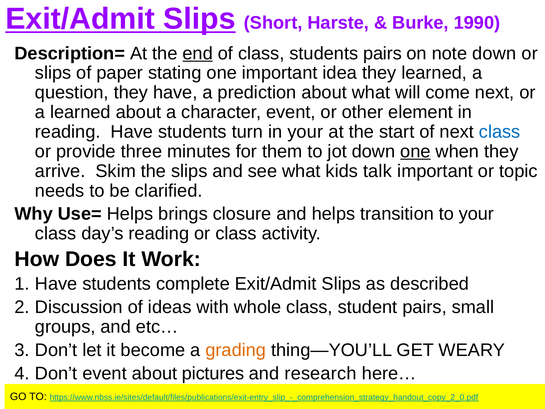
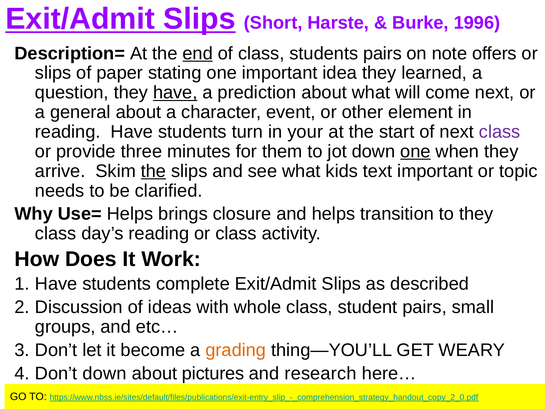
1990: 1990 -> 1996
note down: down -> offers
have at (175, 93) underline: none -> present
a learned: learned -> general
class at (500, 132) colour: blue -> purple
the at (153, 171) underline: none -> present
talk: talk -> text
to your: your -> they
Don’t event: event -> down
